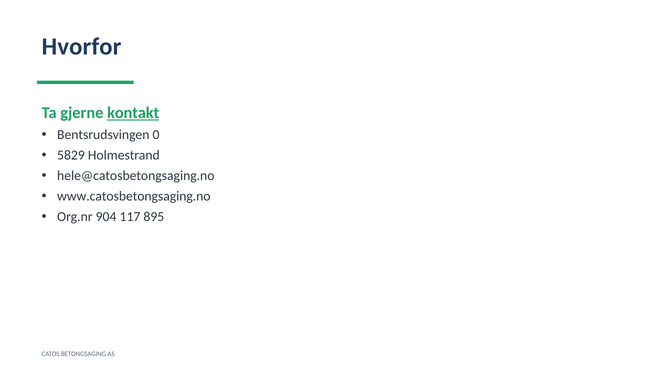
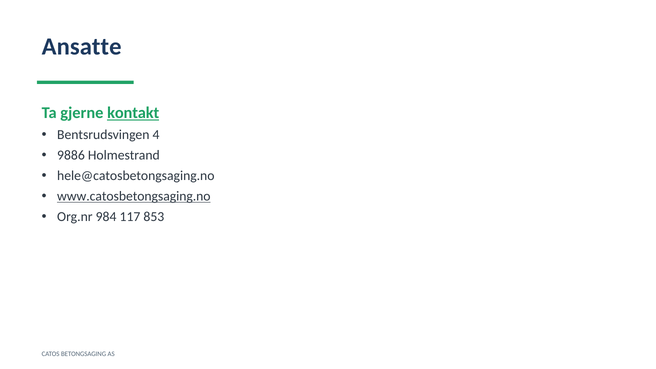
Hvorfor: Hvorfor -> Ansatte
0: 0 -> 4
5829: 5829 -> 9886
www.catosbetongsaging.no underline: none -> present
904: 904 -> 984
895: 895 -> 853
